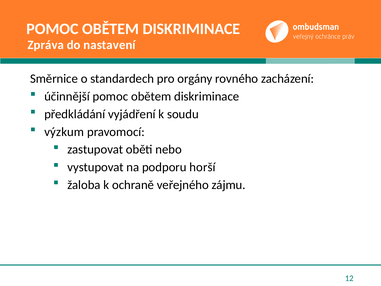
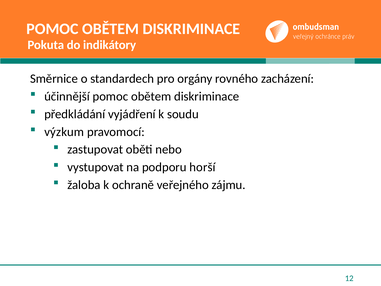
Zpráva: Zpráva -> Pokuta
nastavení: nastavení -> indikátory
